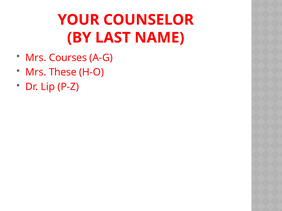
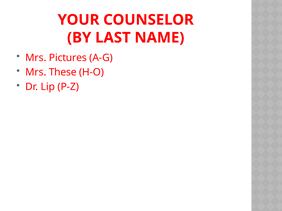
Courses: Courses -> Pictures
